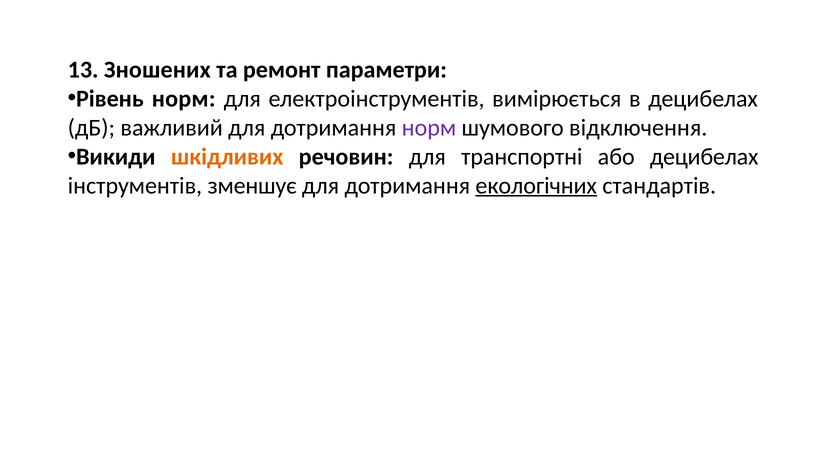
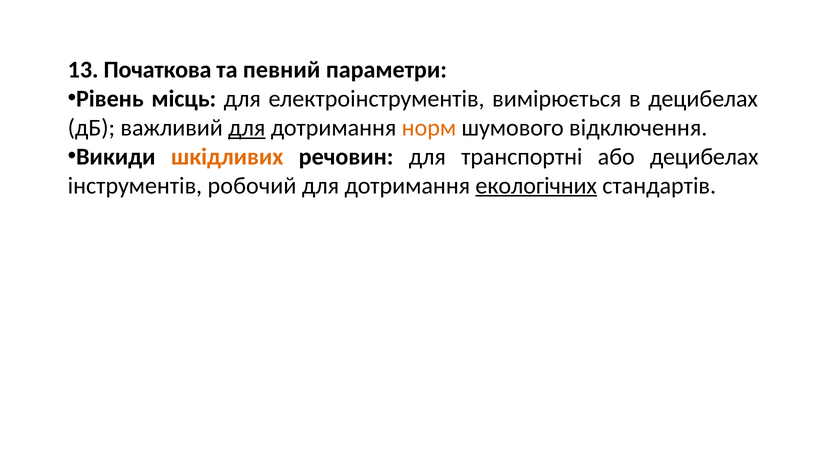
Зношених: Зношених -> Початкова
ремонт: ремонт -> певний
Рівень норм: норм -> місць
для at (247, 128) underline: none -> present
норм at (429, 128) colour: purple -> orange
зменшує: зменшує -> робочий
